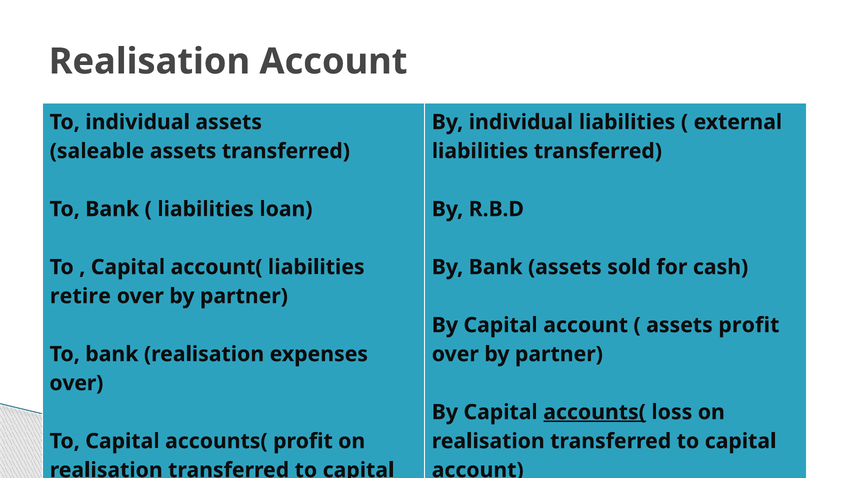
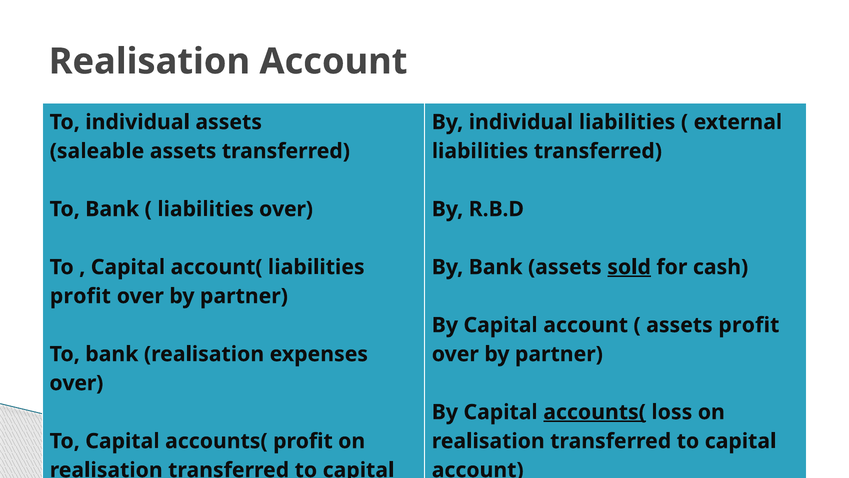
liabilities loan: loan -> over
sold underline: none -> present
retire at (80, 296): retire -> profit
